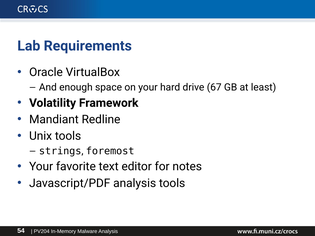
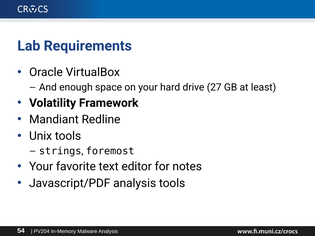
67: 67 -> 27
